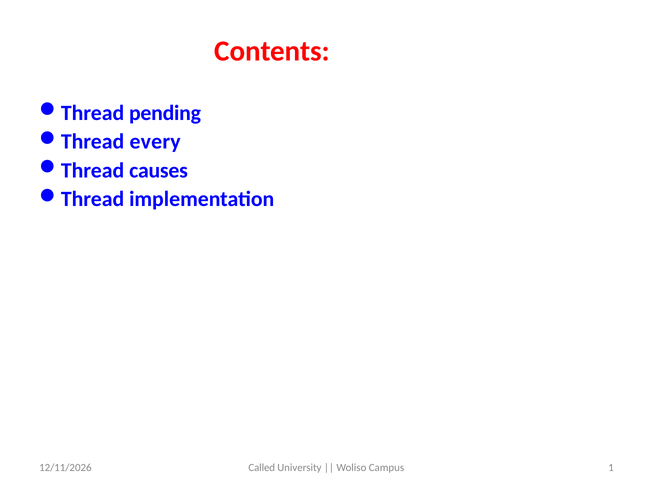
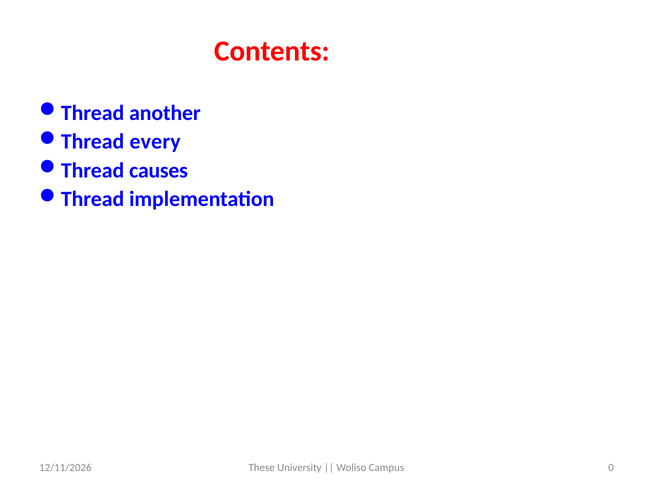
pending: pending -> another
Called: Called -> These
1: 1 -> 0
